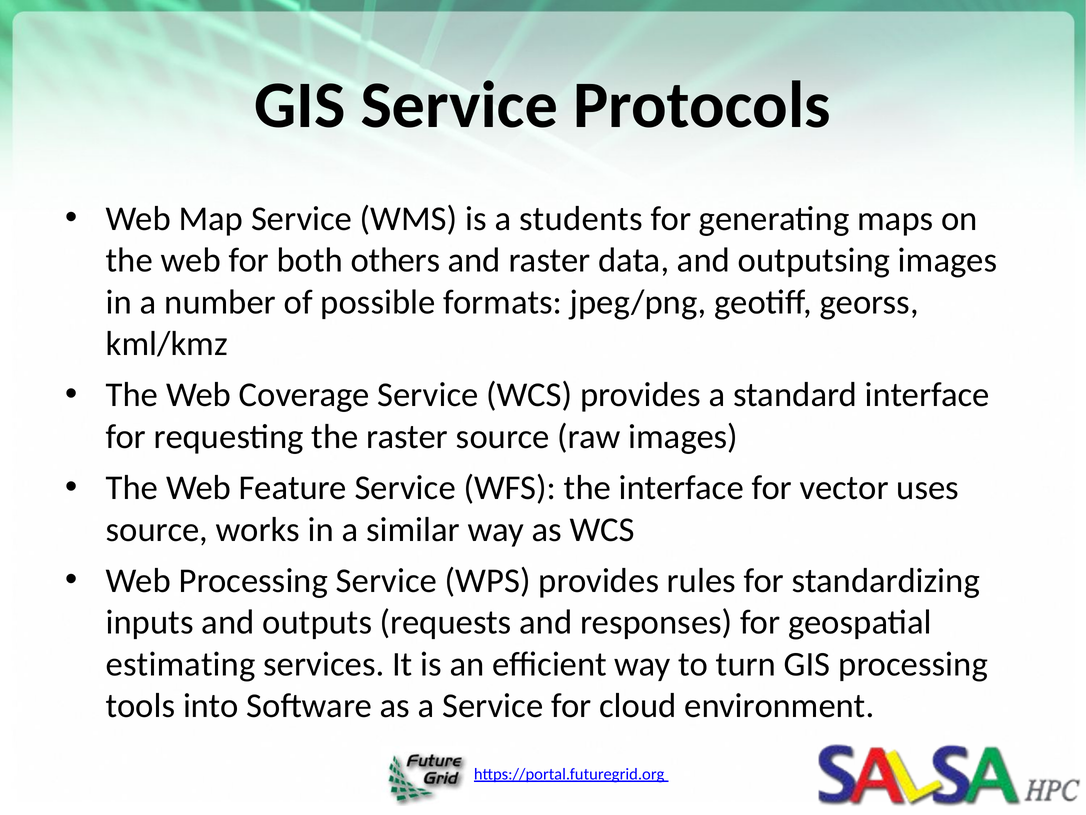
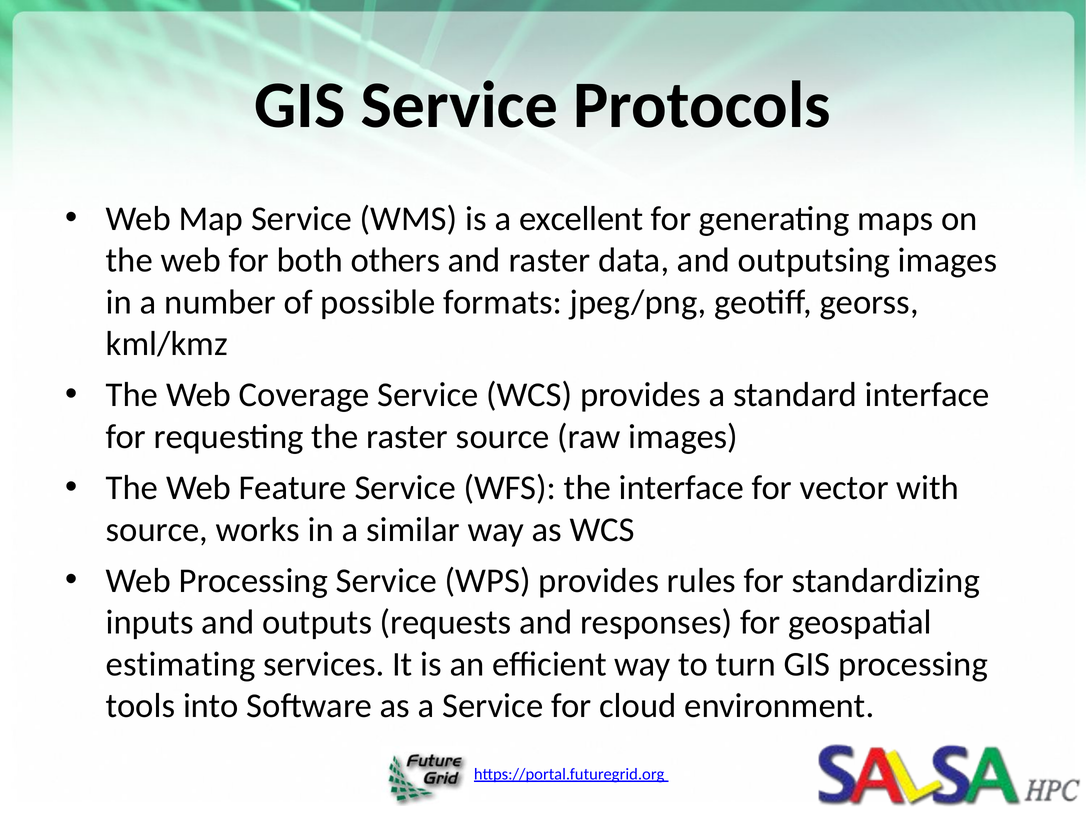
students: students -> excellent
uses: uses -> with
